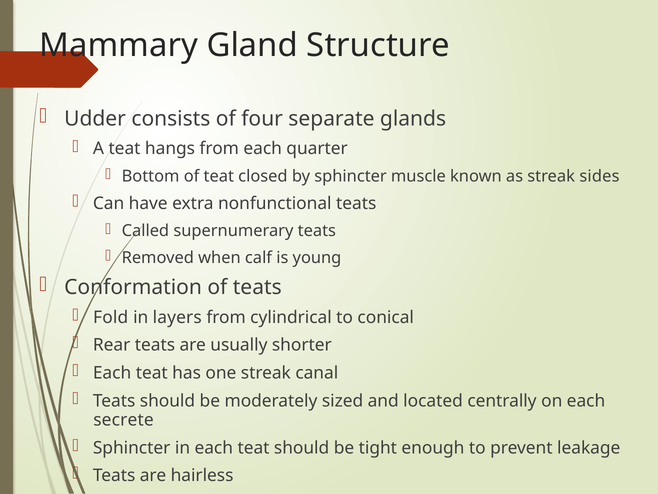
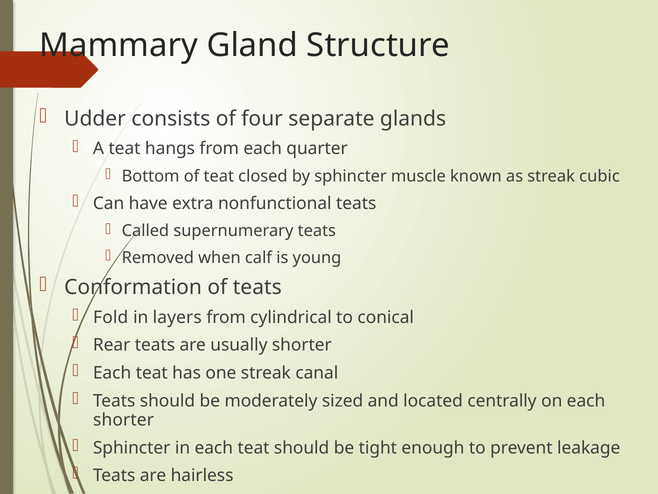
sides: sides -> cubic
secrete at (124, 419): secrete -> shorter
